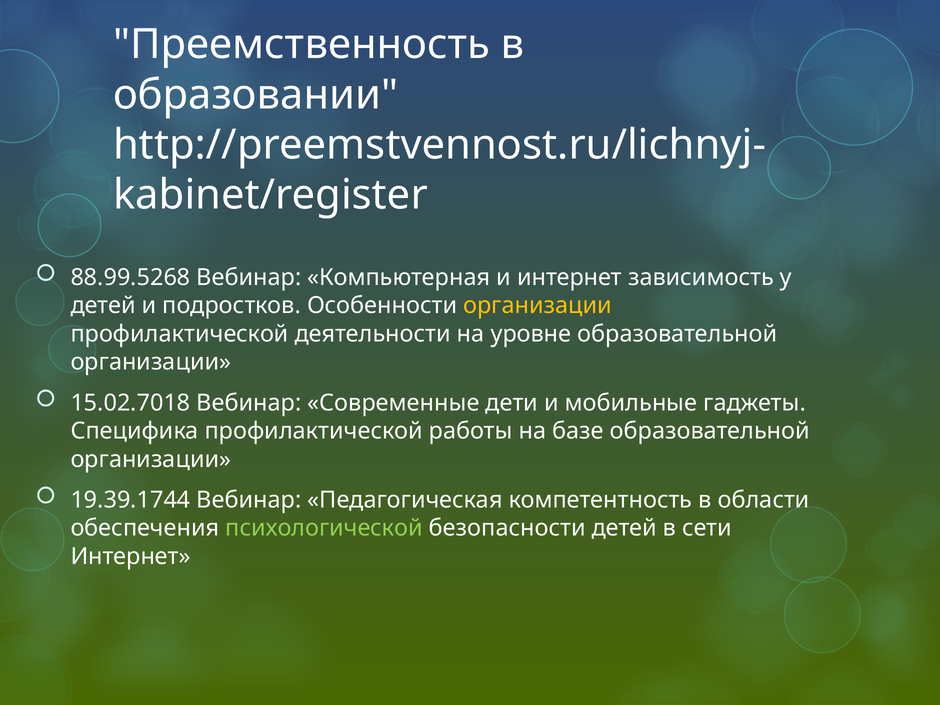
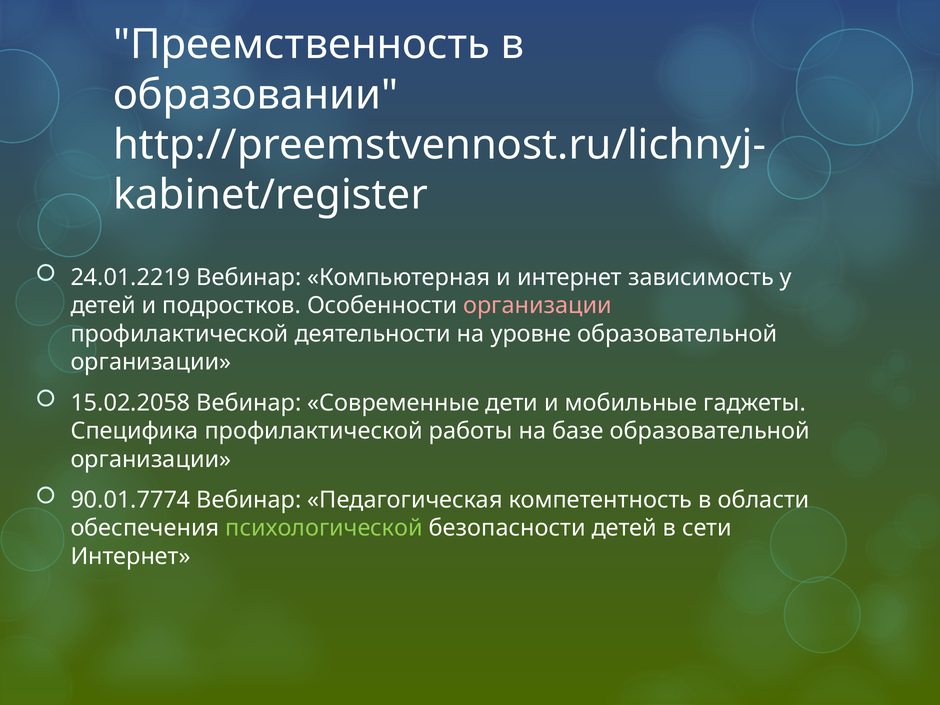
88.99.5268: 88.99.5268 -> 24.01.2219
организации at (538, 306) colour: yellow -> pink
15.02.7018: 15.02.7018 -> 15.02.2058
19.39.1744: 19.39.1744 -> 90.01.7774
